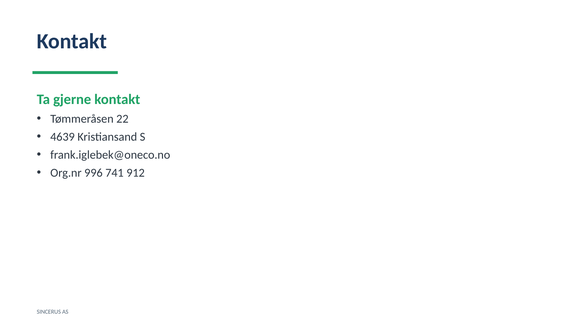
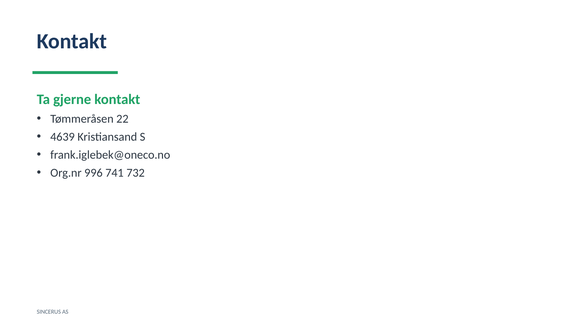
912: 912 -> 732
